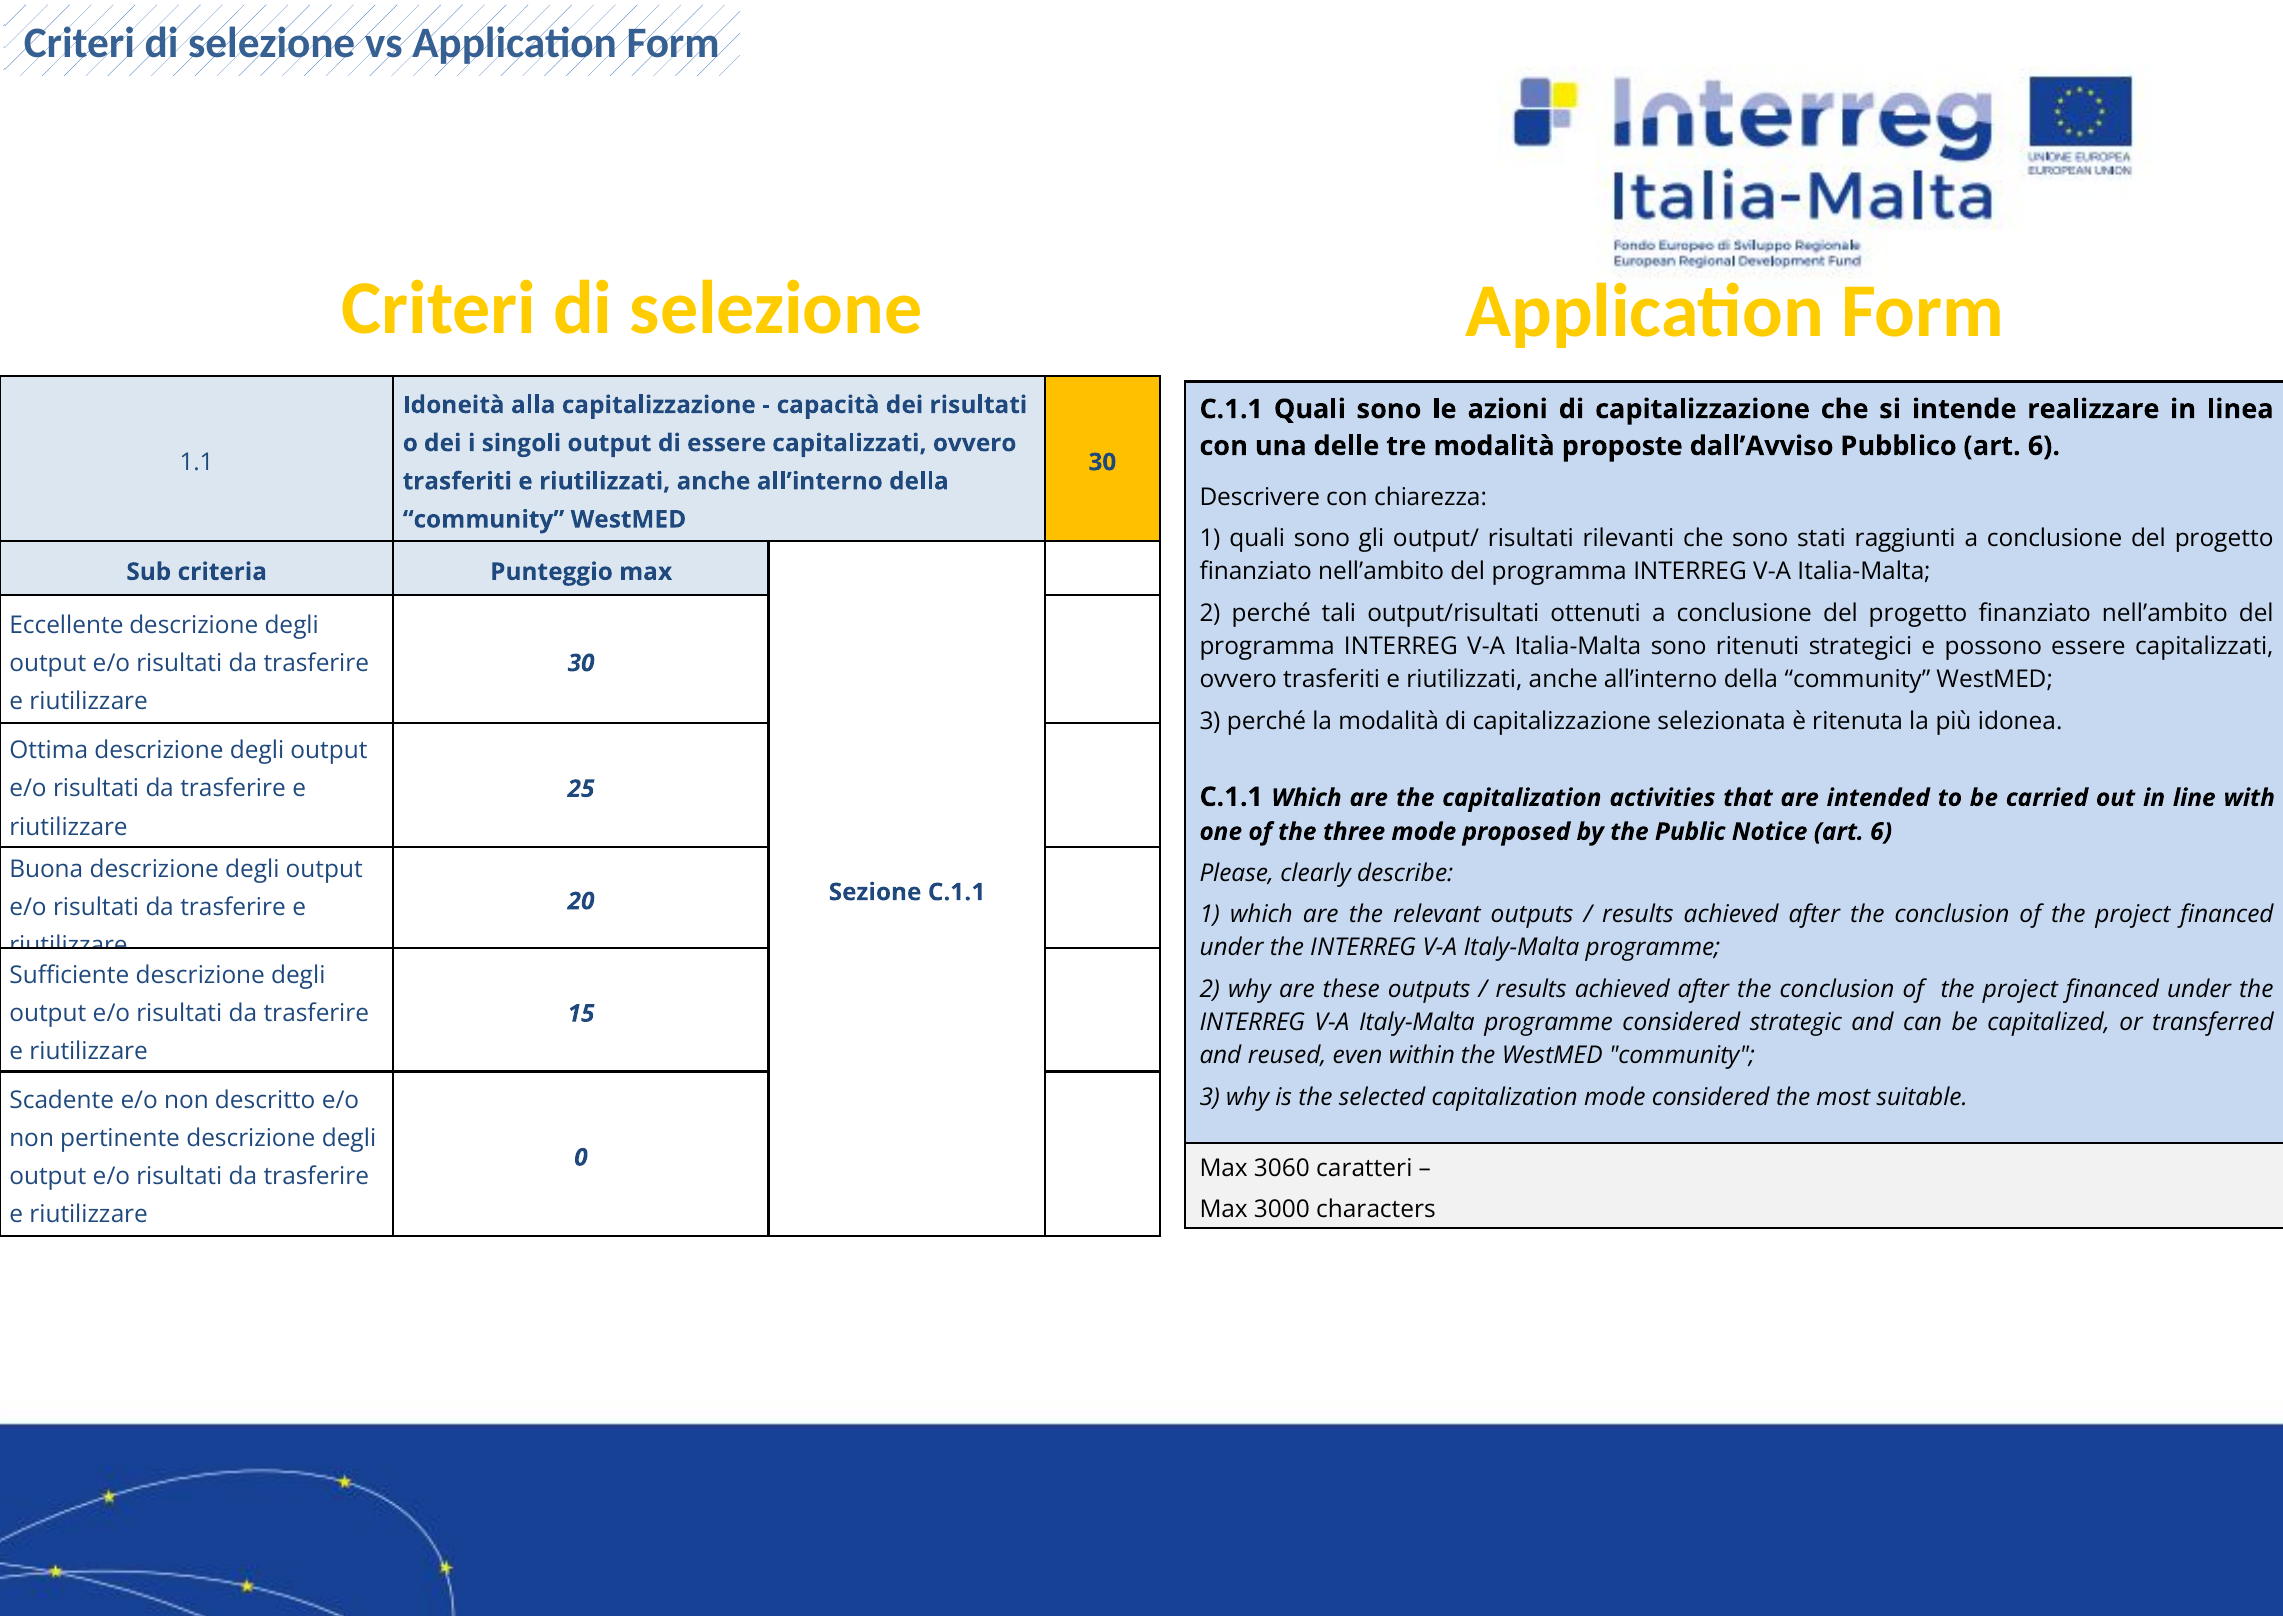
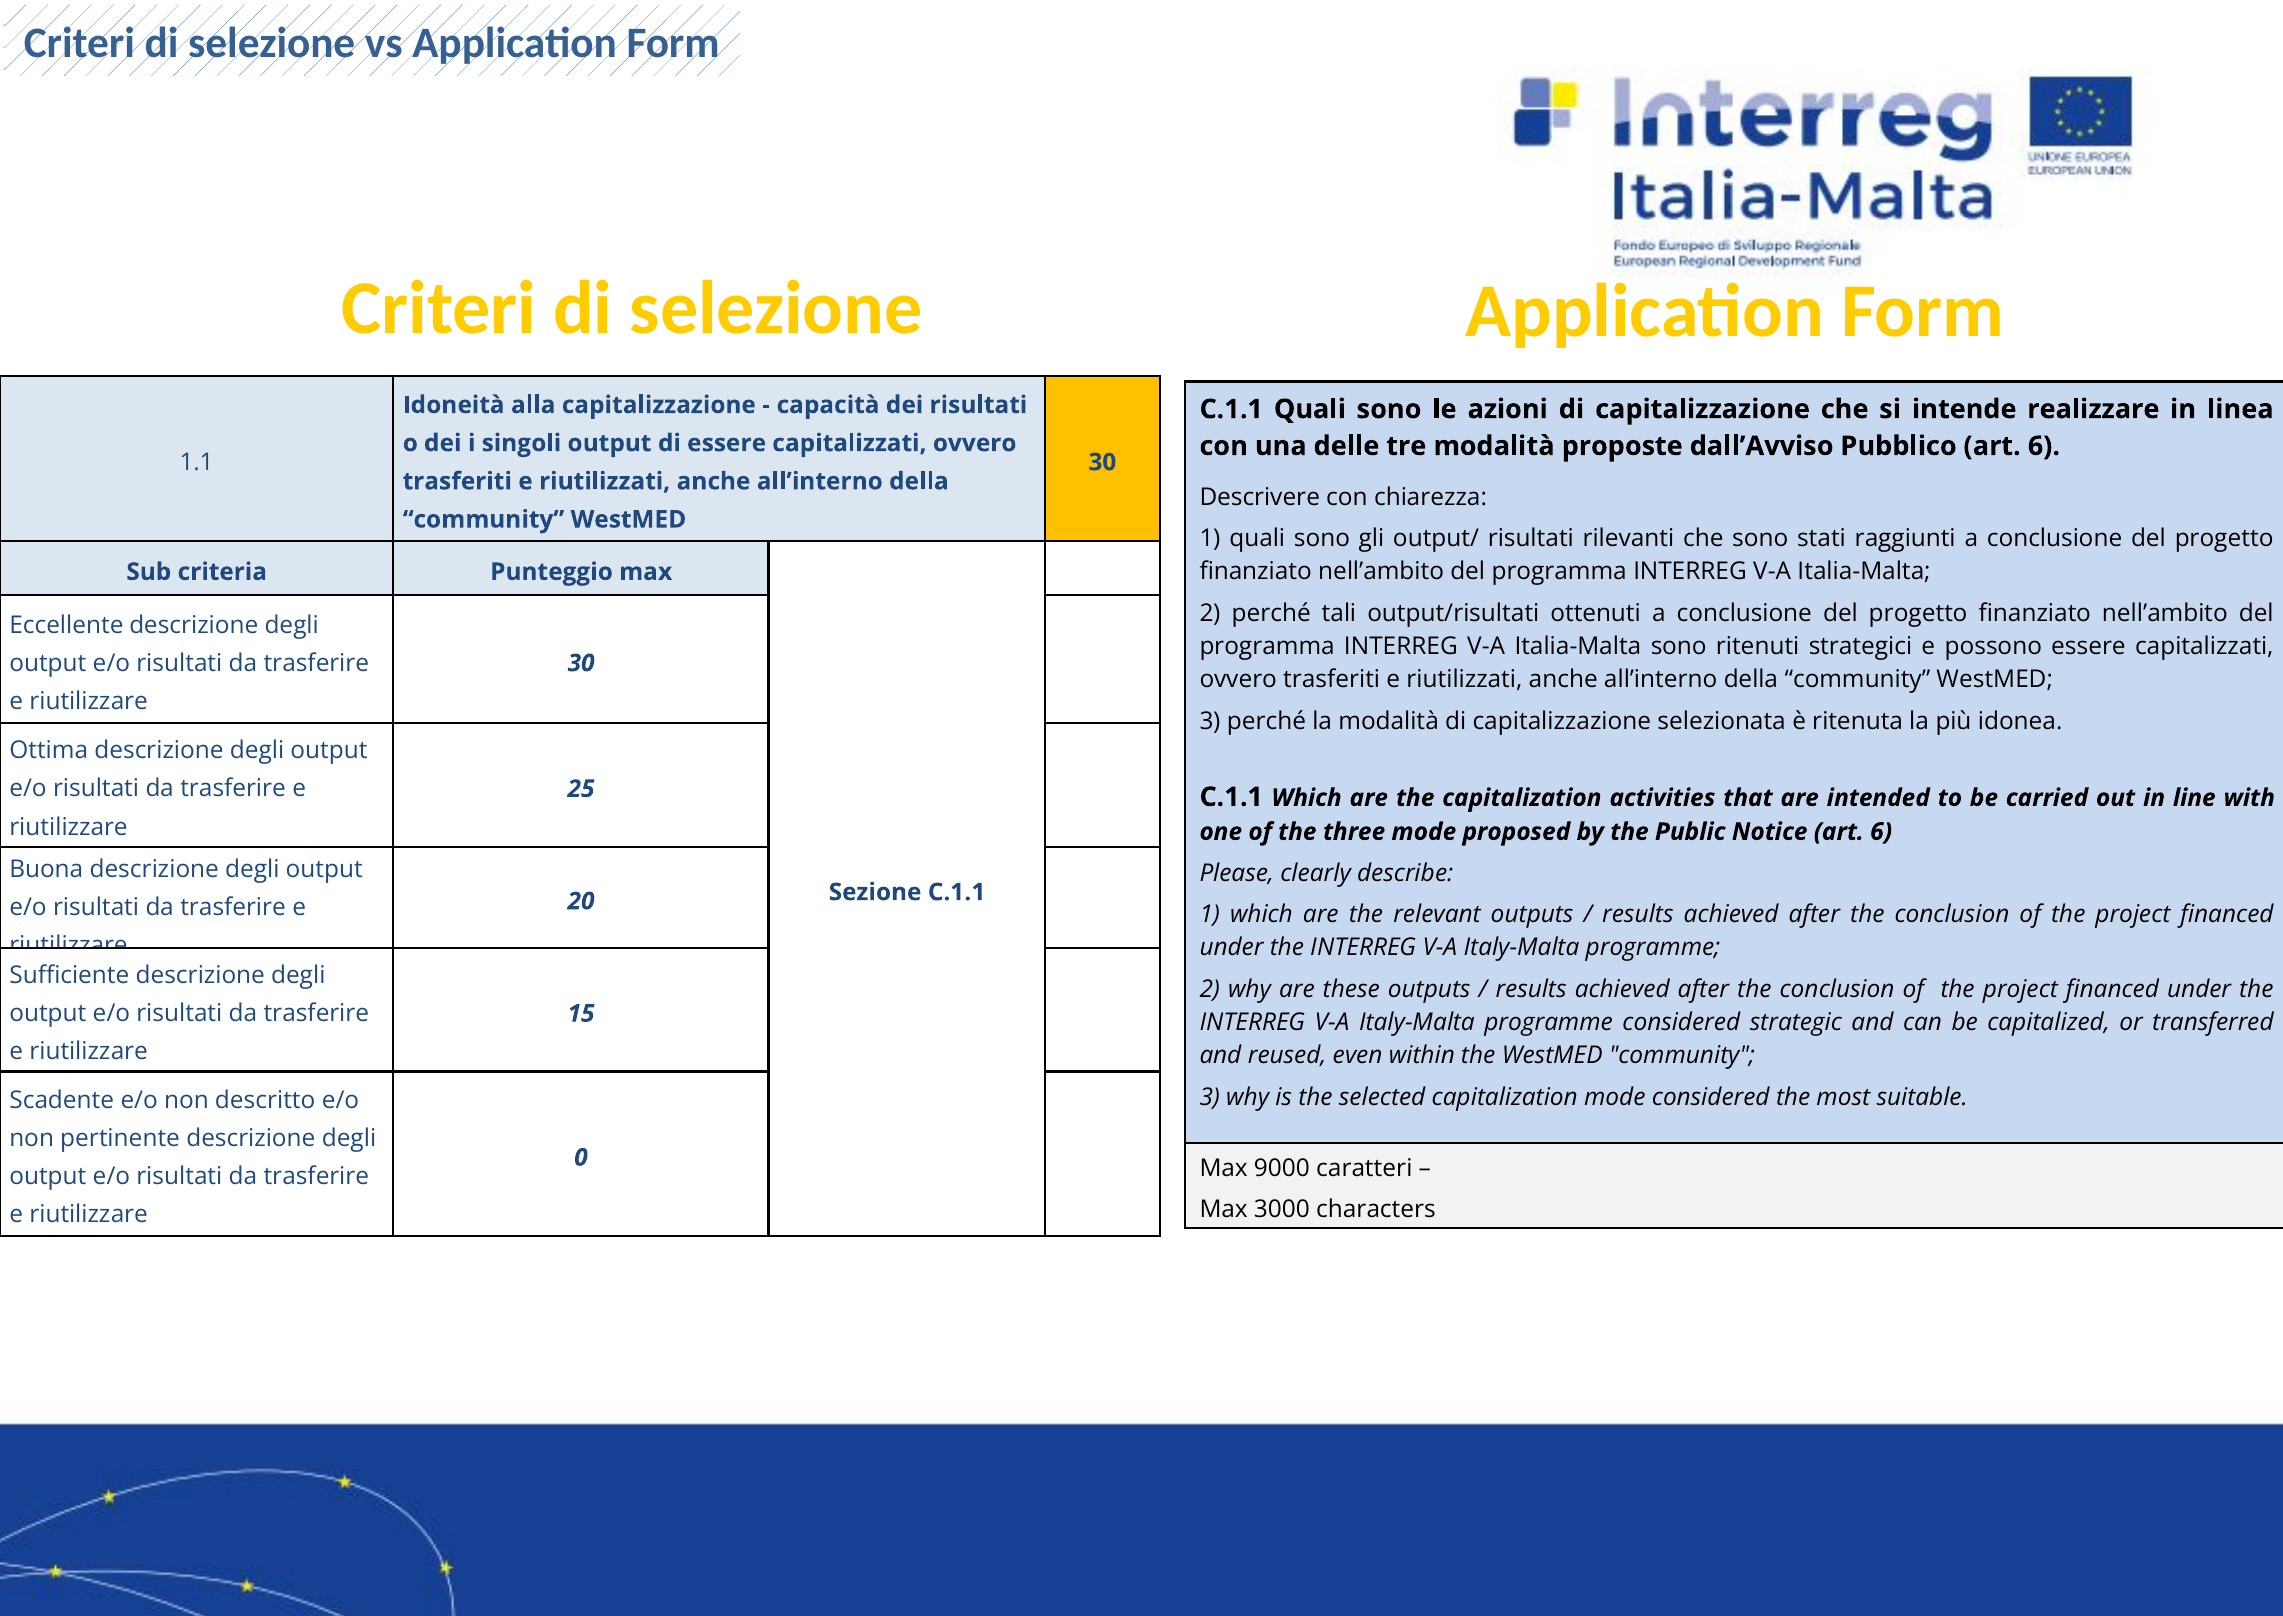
3060: 3060 -> 9000
